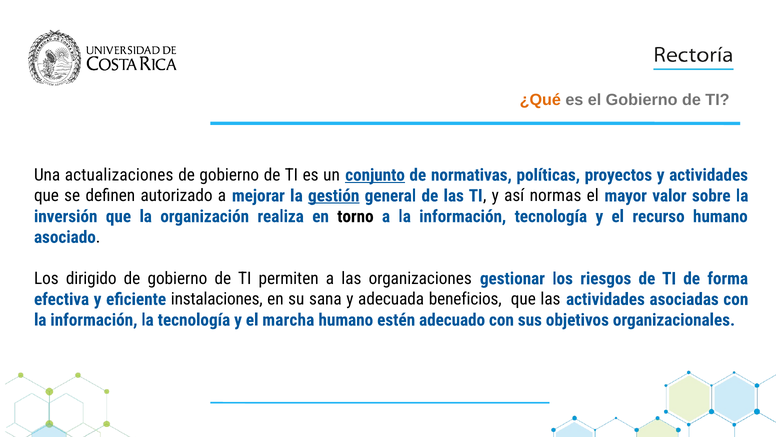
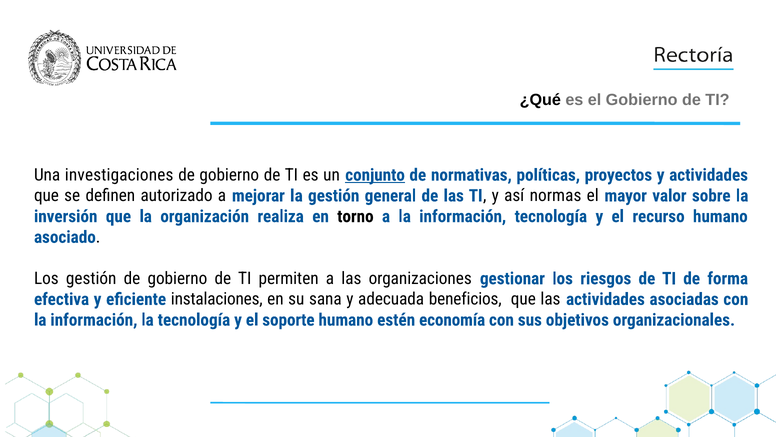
¿Qué colour: orange -> black
actualizaciones: actualizaciones -> investigaciones
gestión at (334, 196) underline: present -> none
Los dirigido: dirigido -> gestión
marcha: marcha -> soporte
adecuado: adecuado -> economía
